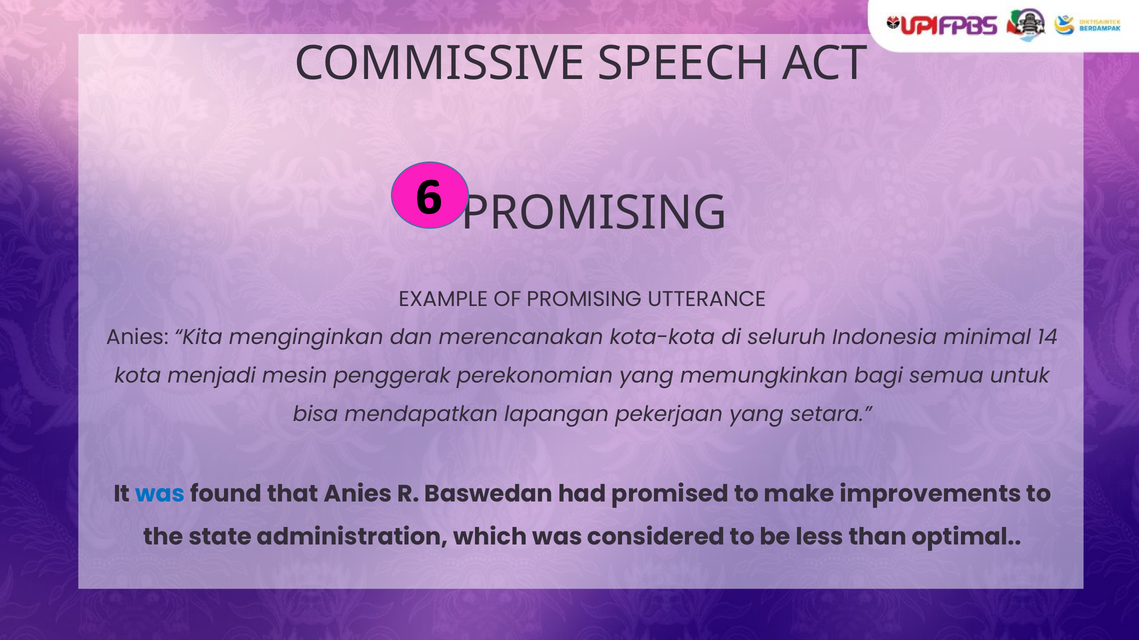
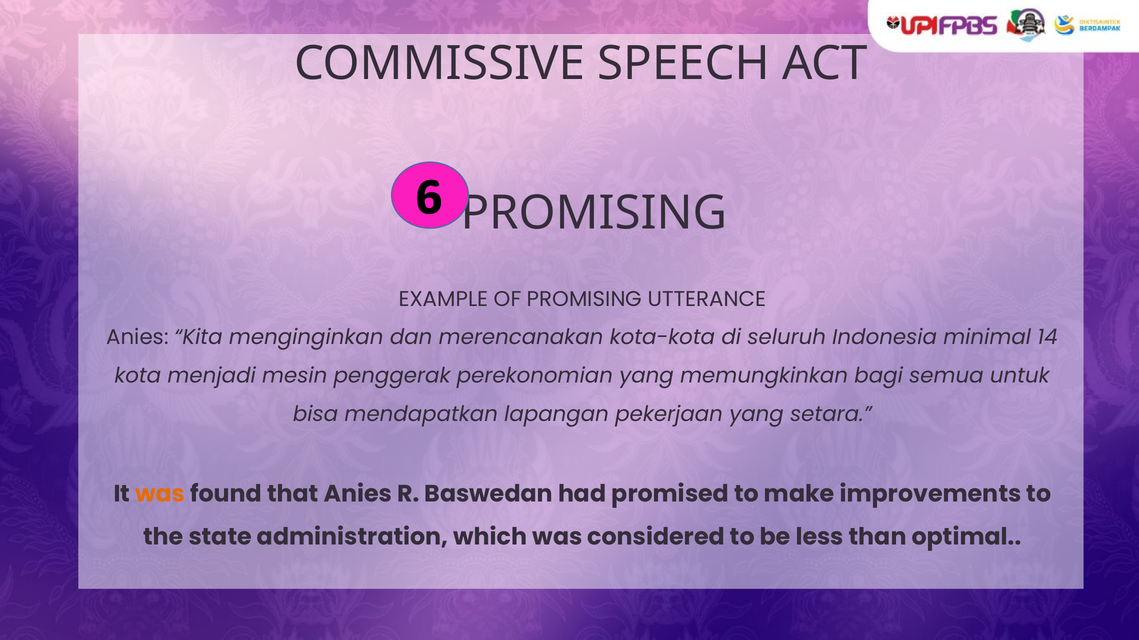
was at (160, 495) colour: blue -> orange
